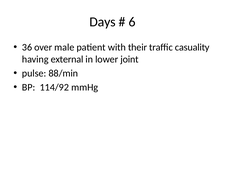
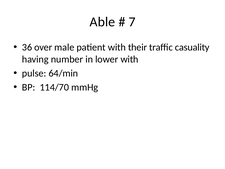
Days: Days -> Able
6: 6 -> 7
external: external -> number
lower joint: joint -> with
88/min: 88/min -> 64/min
114/92: 114/92 -> 114/70
